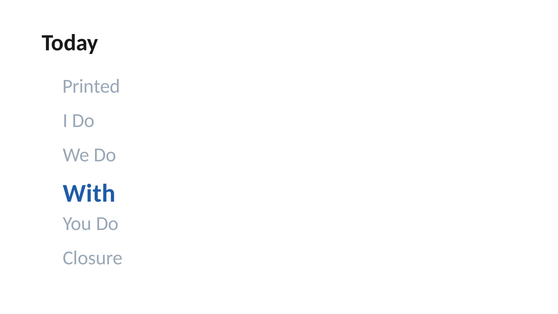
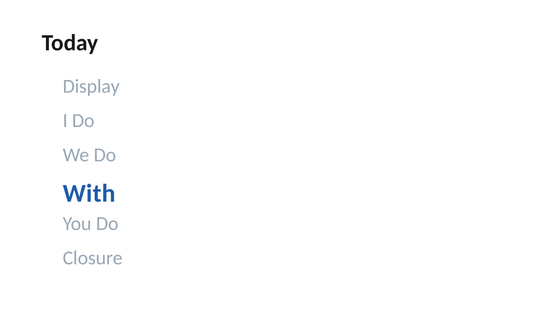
Printed: Printed -> Display
